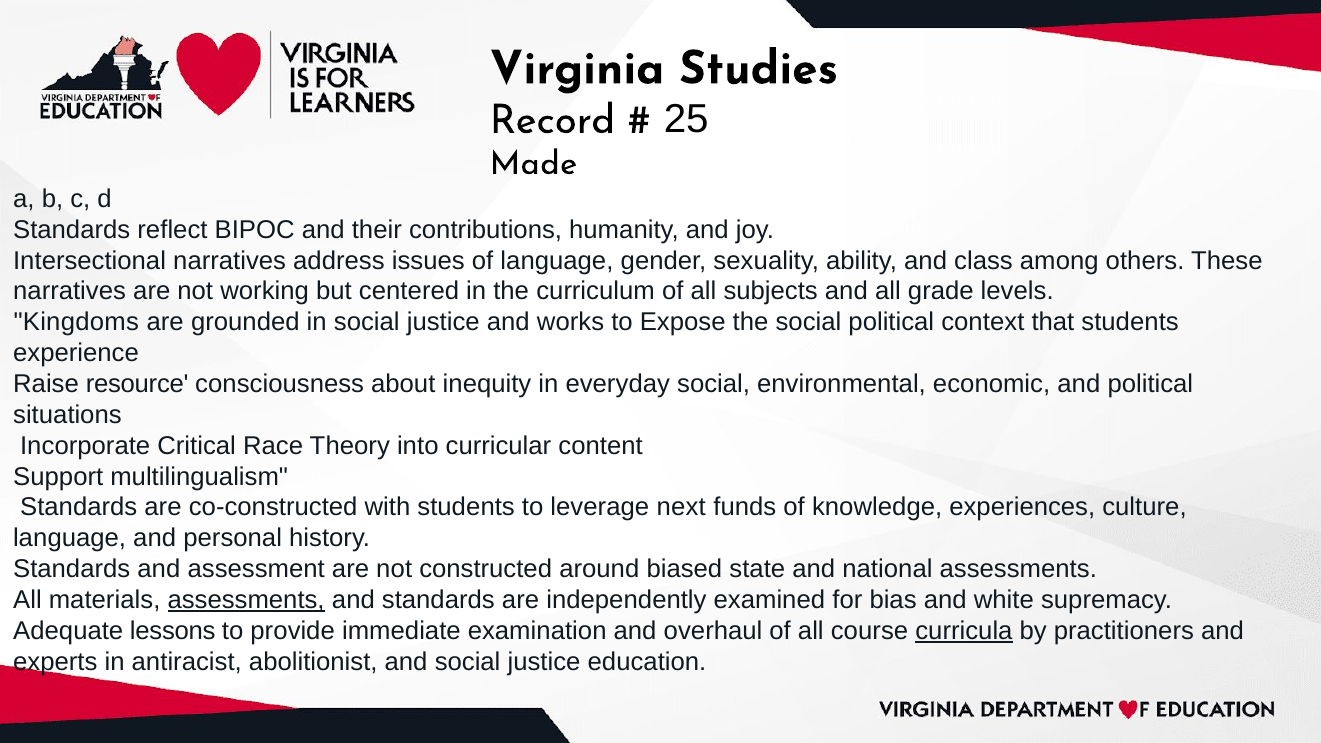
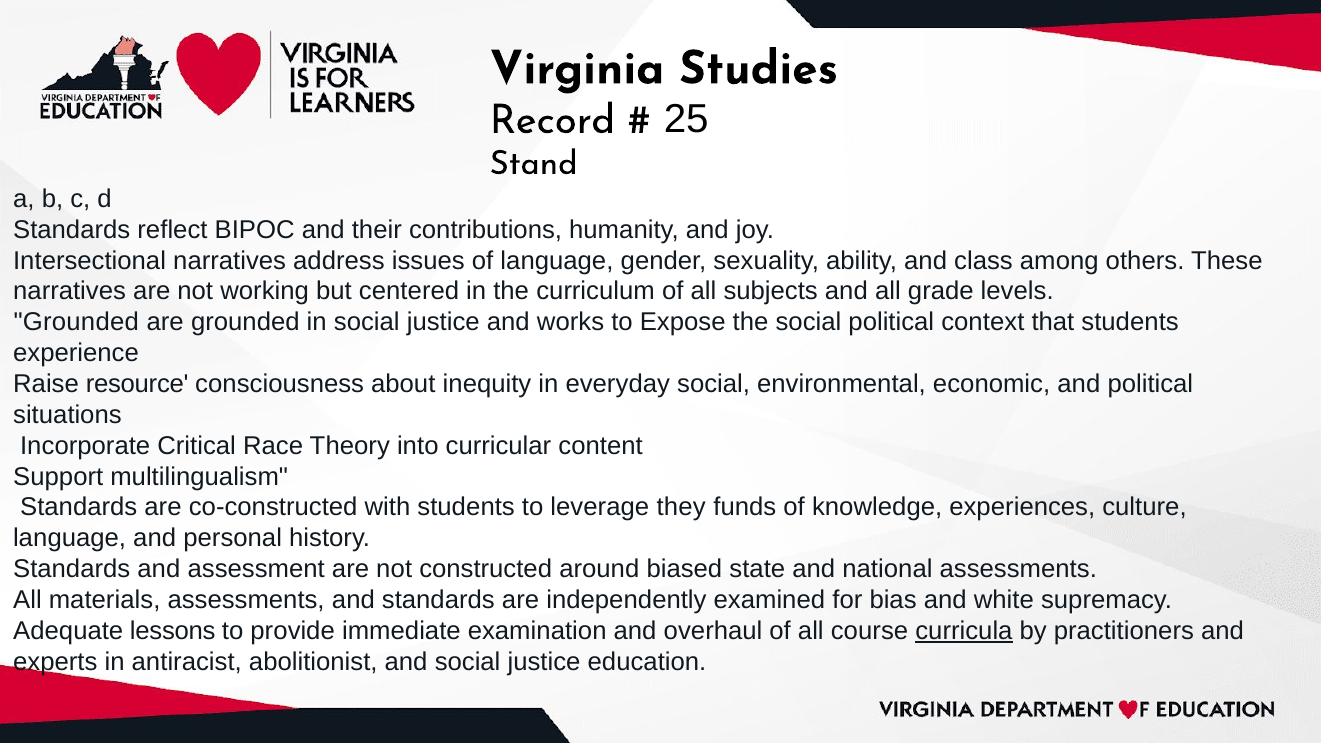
Made: Made -> Stand
Kingdoms at (76, 322): Kingdoms -> Grounded
next: next -> they
assessments at (246, 600) underline: present -> none
